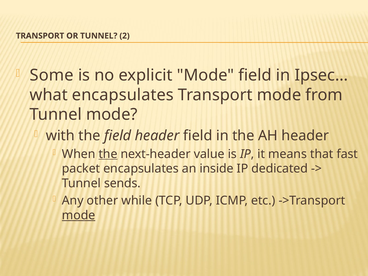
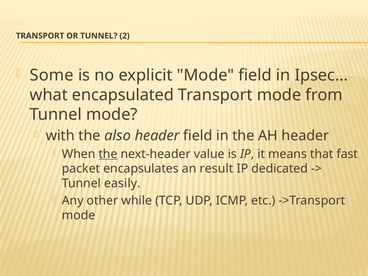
what encapsulates: encapsulates -> encapsulated
the field: field -> also
inside: inside -> result
sends: sends -> easily
mode at (79, 215) underline: present -> none
